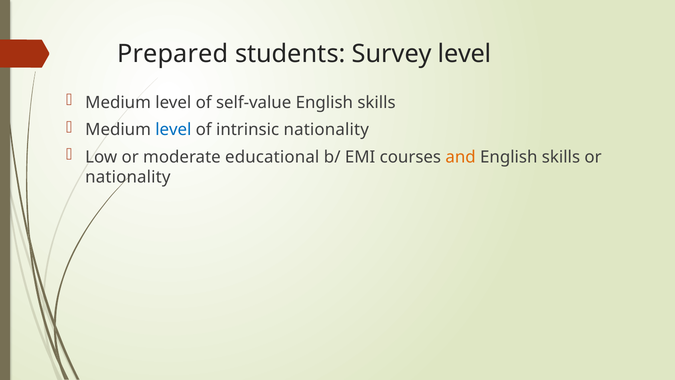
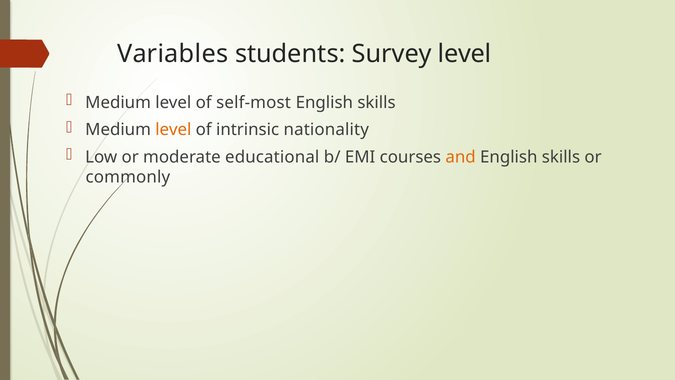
Prepared: Prepared -> Variables
self-value: self-value -> self-most
level at (173, 130) colour: blue -> orange
nationality at (128, 177): nationality -> commonly
